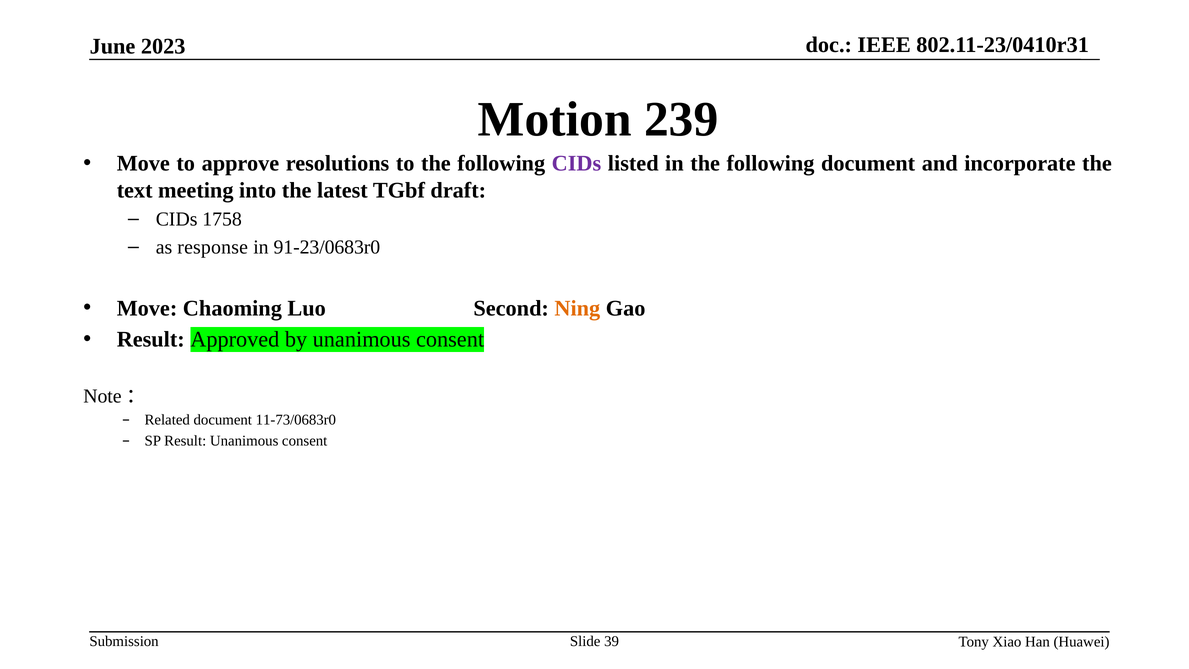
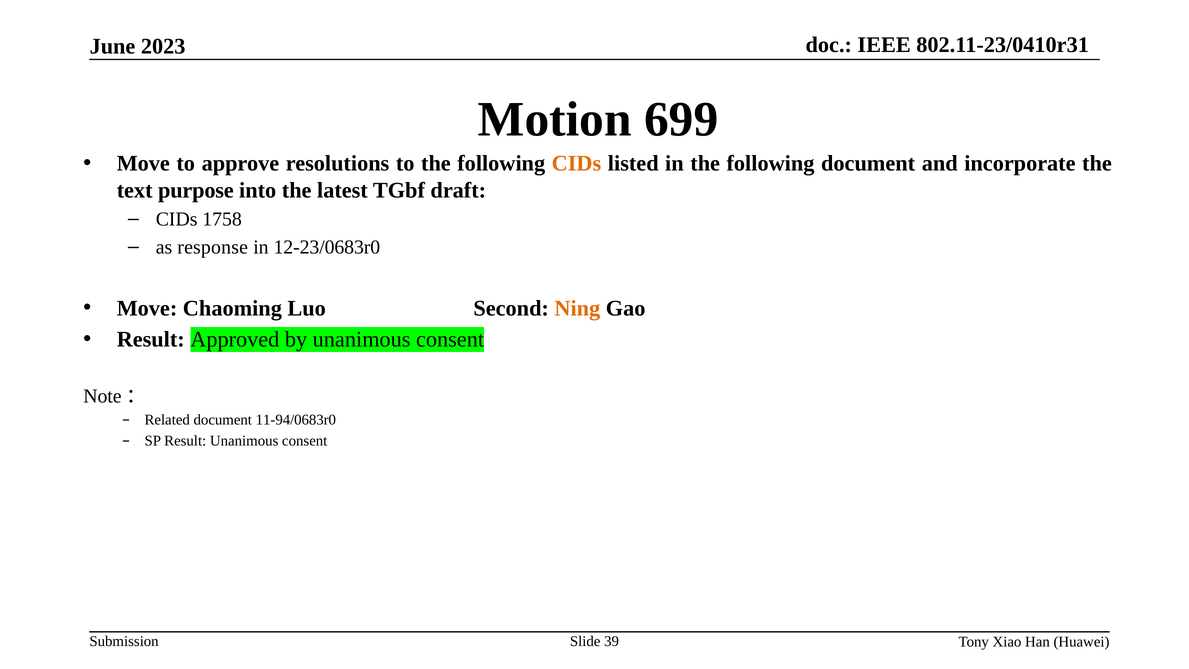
239: 239 -> 699
CIDs at (576, 164) colour: purple -> orange
meeting: meeting -> purpose
91-23/0683r0: 91-23/0683r0 -> 12-23/0683r0
11-73/0683r0: 11-73/0683r0 -> 11-94/0683r0
